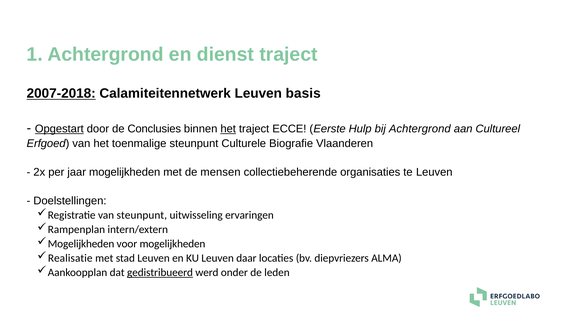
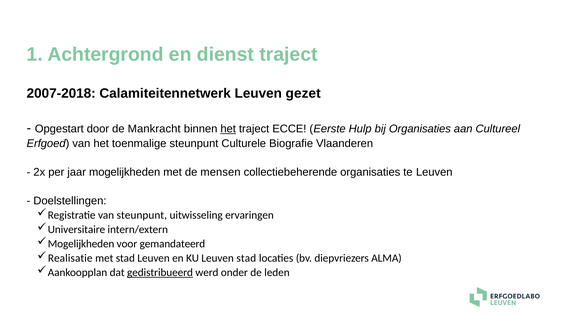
2007-2018 underline: present -> none
basis: basis -> gezet
Opgestart underline: present -> none
Conclusies: Conclusies -> Mankracht
bij Achtergrond: Achtergrond -> Organisaties
Rampenplan: Rampenplan -> Universitaire
voor mogelijkheden: mogelijkheden -> gemandateerd
Leuven daar: daar -> stad
